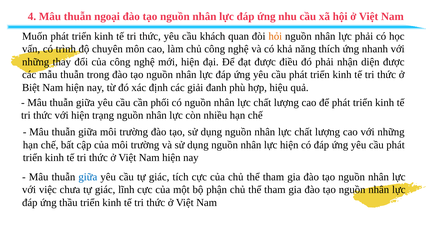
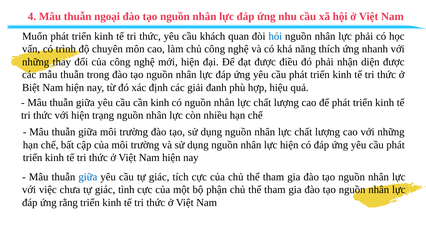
hỏi colour: orange -> blue
cần phối: phối -> kinh
lĩnh: lĩnh -> tình
thầu: thầu -> rằng
